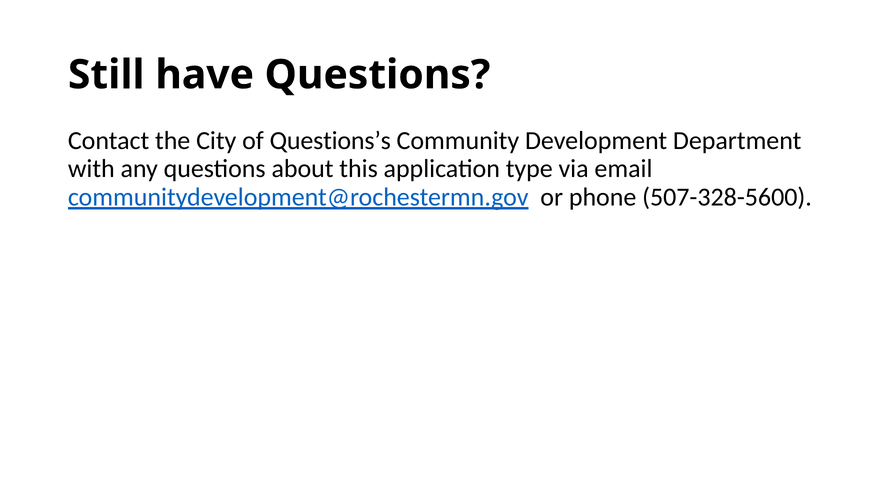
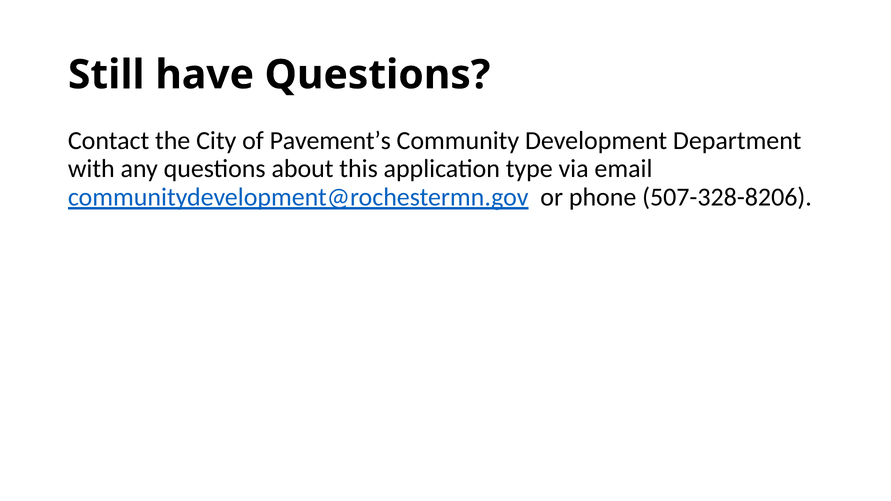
Questions’s: Questions’s -> Pavement’s
507-328-5600: 507-328-5600 -> 507-328-8206
